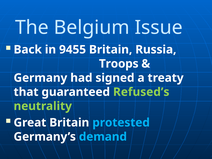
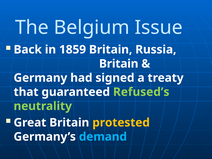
9455: 9455 -> 1859
Troops at (119, 64): Troops -> Britain
protested colour: light blue -> yellow
